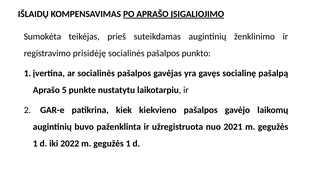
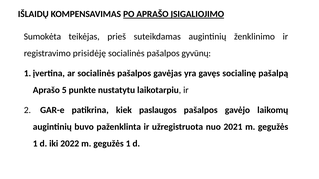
punkto: punkto -> gyvūnų
kiekvieno: kiekvieno -> paslaugos
